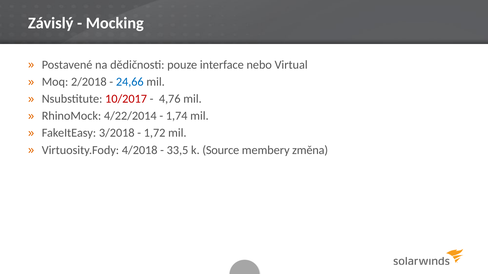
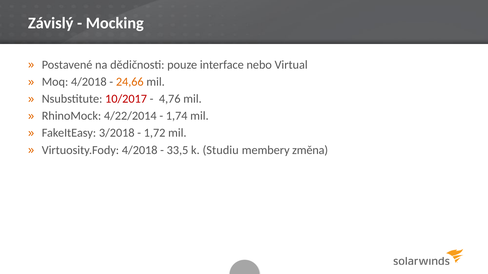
Moq 2/2018: 2/2018 -> 4/2018
24,66 colour: blue -> orange
Source: Source -> Studiu
